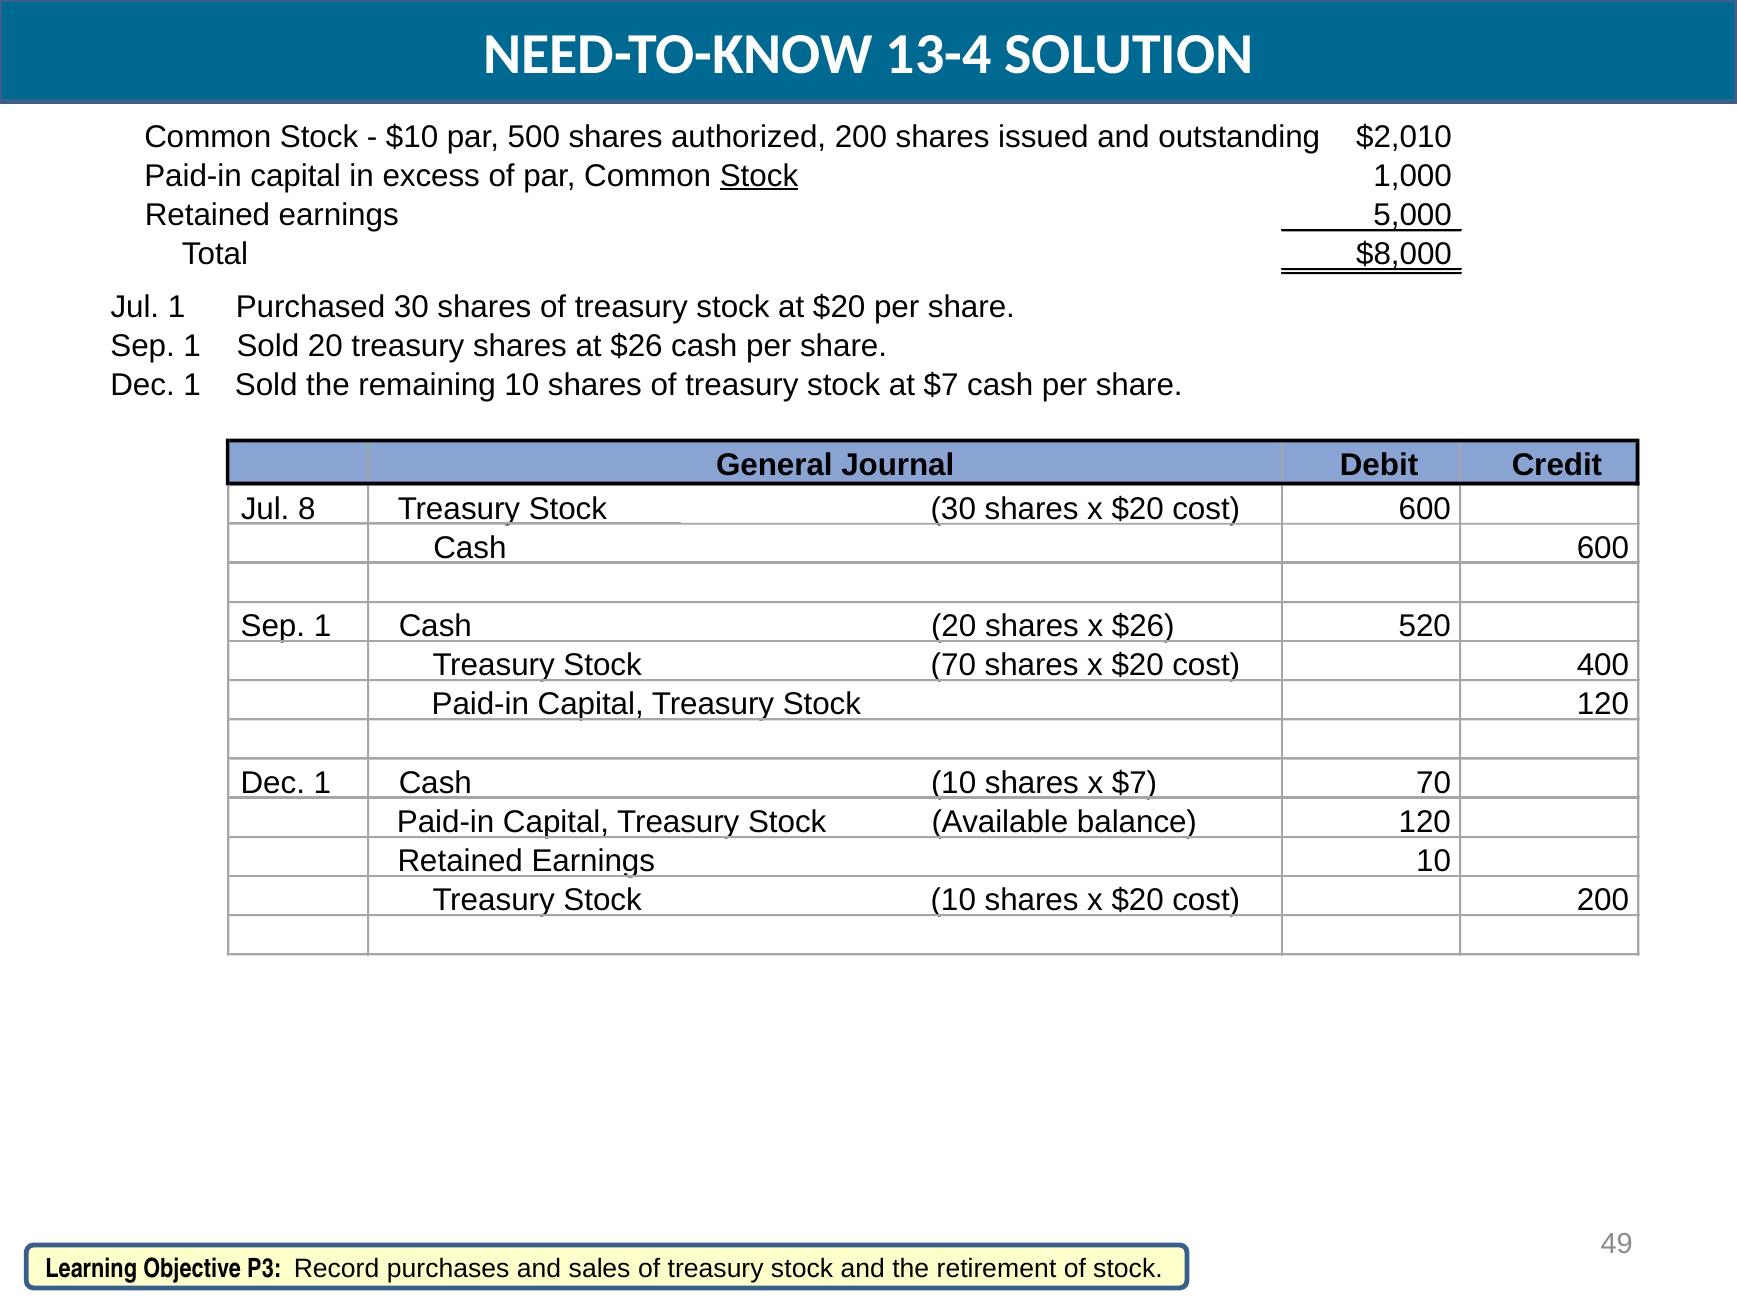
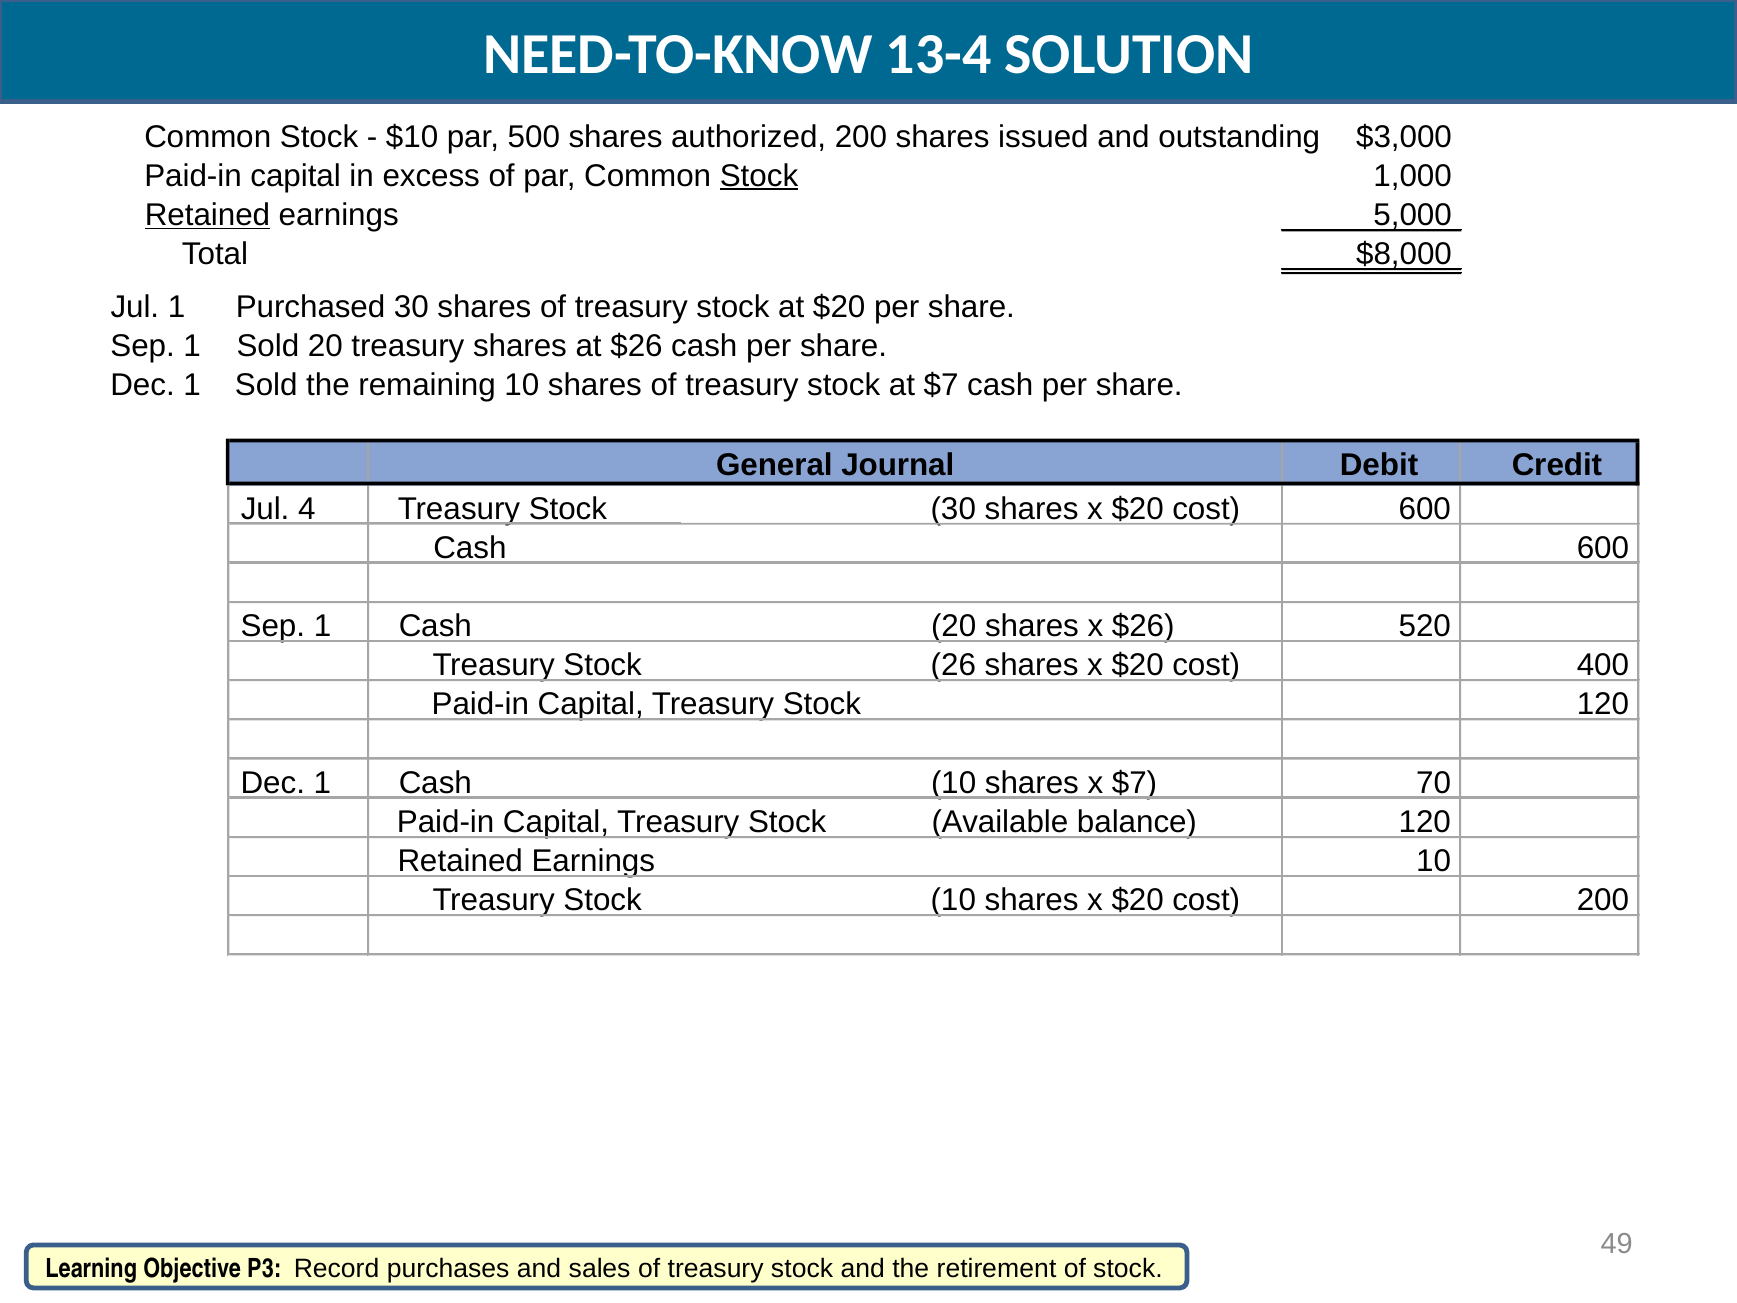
$2,010: $2,010 -> $3,000
Retained at (207, 215) underline: none -> present
8: 8 -> 4
Stock 70: 70 -> 26
